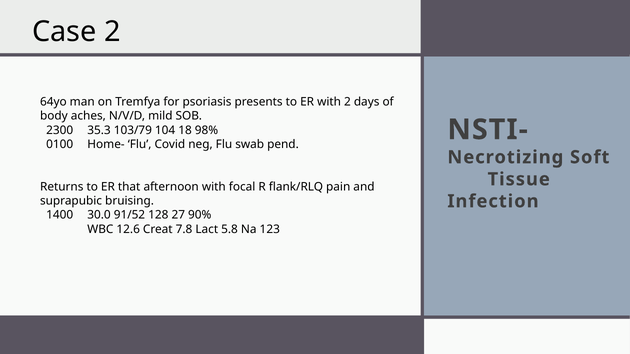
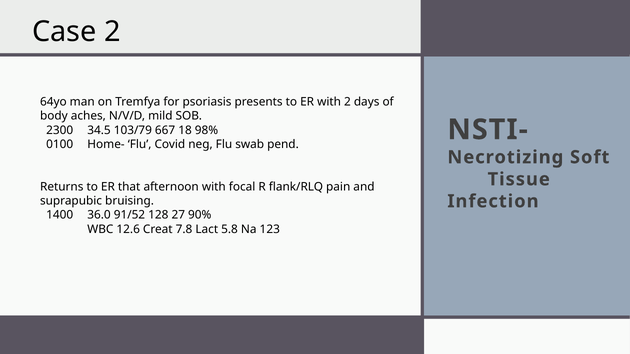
35.3: 35.3 -> 34.5
104: 104 -> 667
30.0: 30.0 -> 36.0
